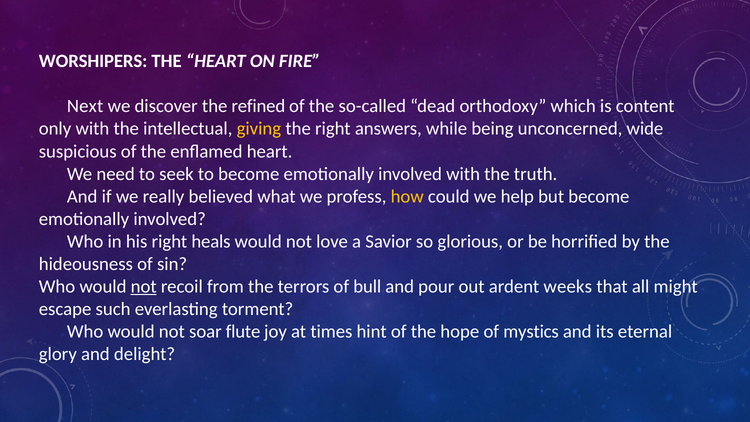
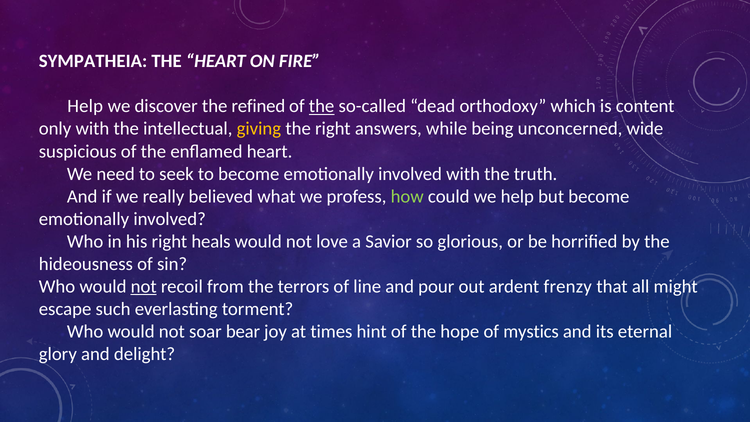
WORSHIPERS: WORSHIPERS -> SYMPATHEIA
Next at (85, 106): Next -> Help
the at (322, 106) underline: none -> present
how colour: yellow -> light green
bull: bull -> line
weeks: weeks -> frenzy
flute: flute -> bear
